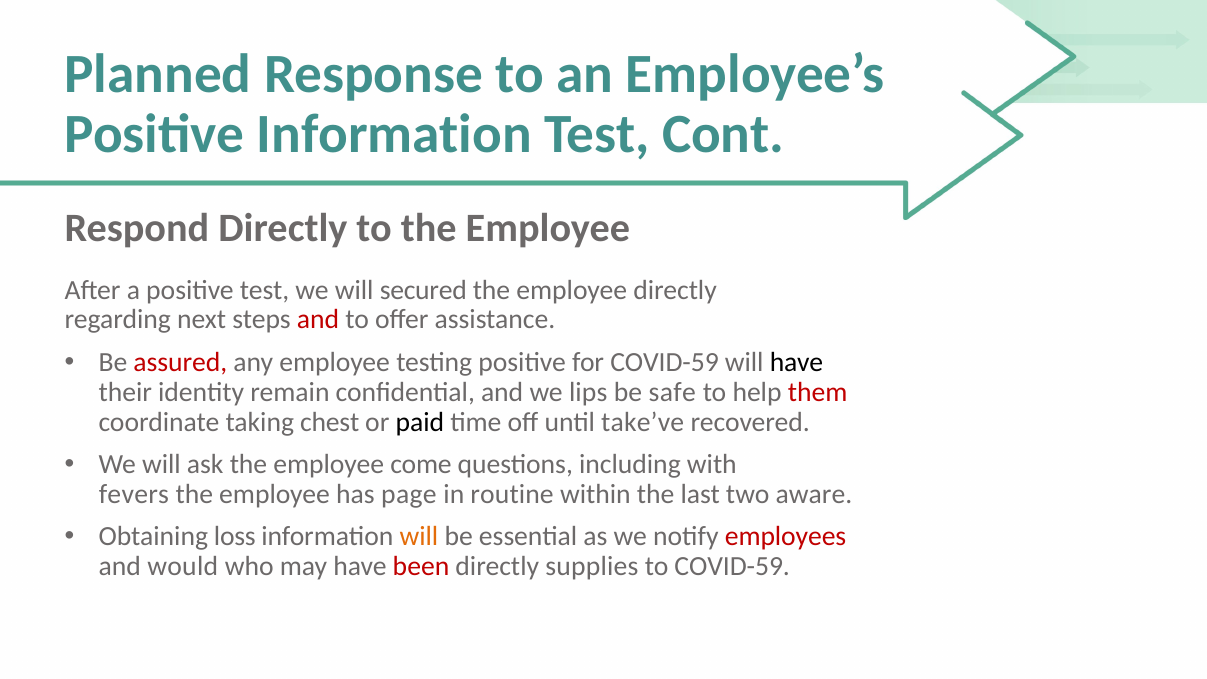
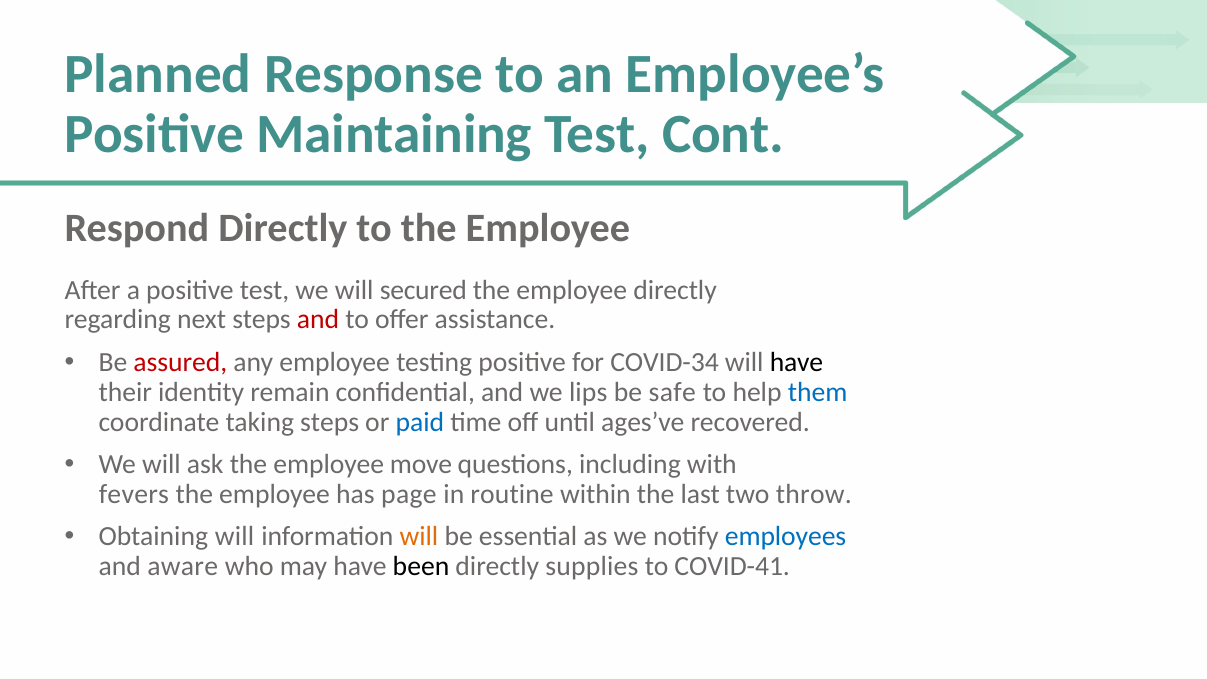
Positive Information: Information -> Maintaining
for COVID-59: COVID-59 -> COVID-34
them colour: red -> blue
taking chest: chest -> steps
paid colour: black -> blue
take’ve: take’ve -> ages’ve
come: come -> move
aware: aware -> throw
Obtaining loss: loss -> will
employees colour: red -> blue
would: would -> aware
been colour: red -> black
to COVID-59: COVID-59 -> COVID-41
